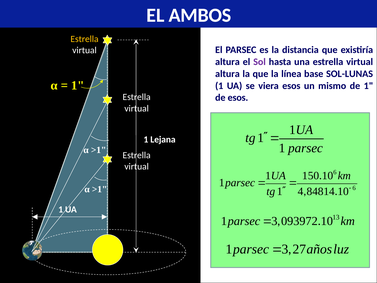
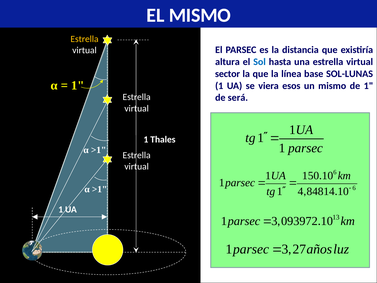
EL AMBOS: AMBOS -> MISMO
Sol colour: purple -> blue
altura at (227, 74): altura -> sector
de esos: esos -> será
Lejana: Lejana -> Thales
